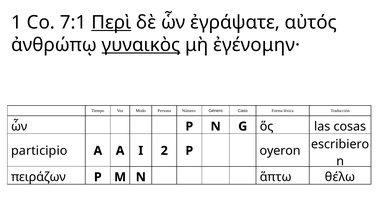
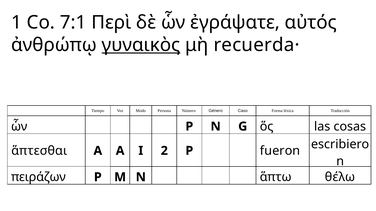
Περὶ underline: present -> none
ἐγένομην·: ἐγένομην· -> recuerda·
participio: participio -> ἅπτεσθαι
oyeron: oyeron -> fueron
